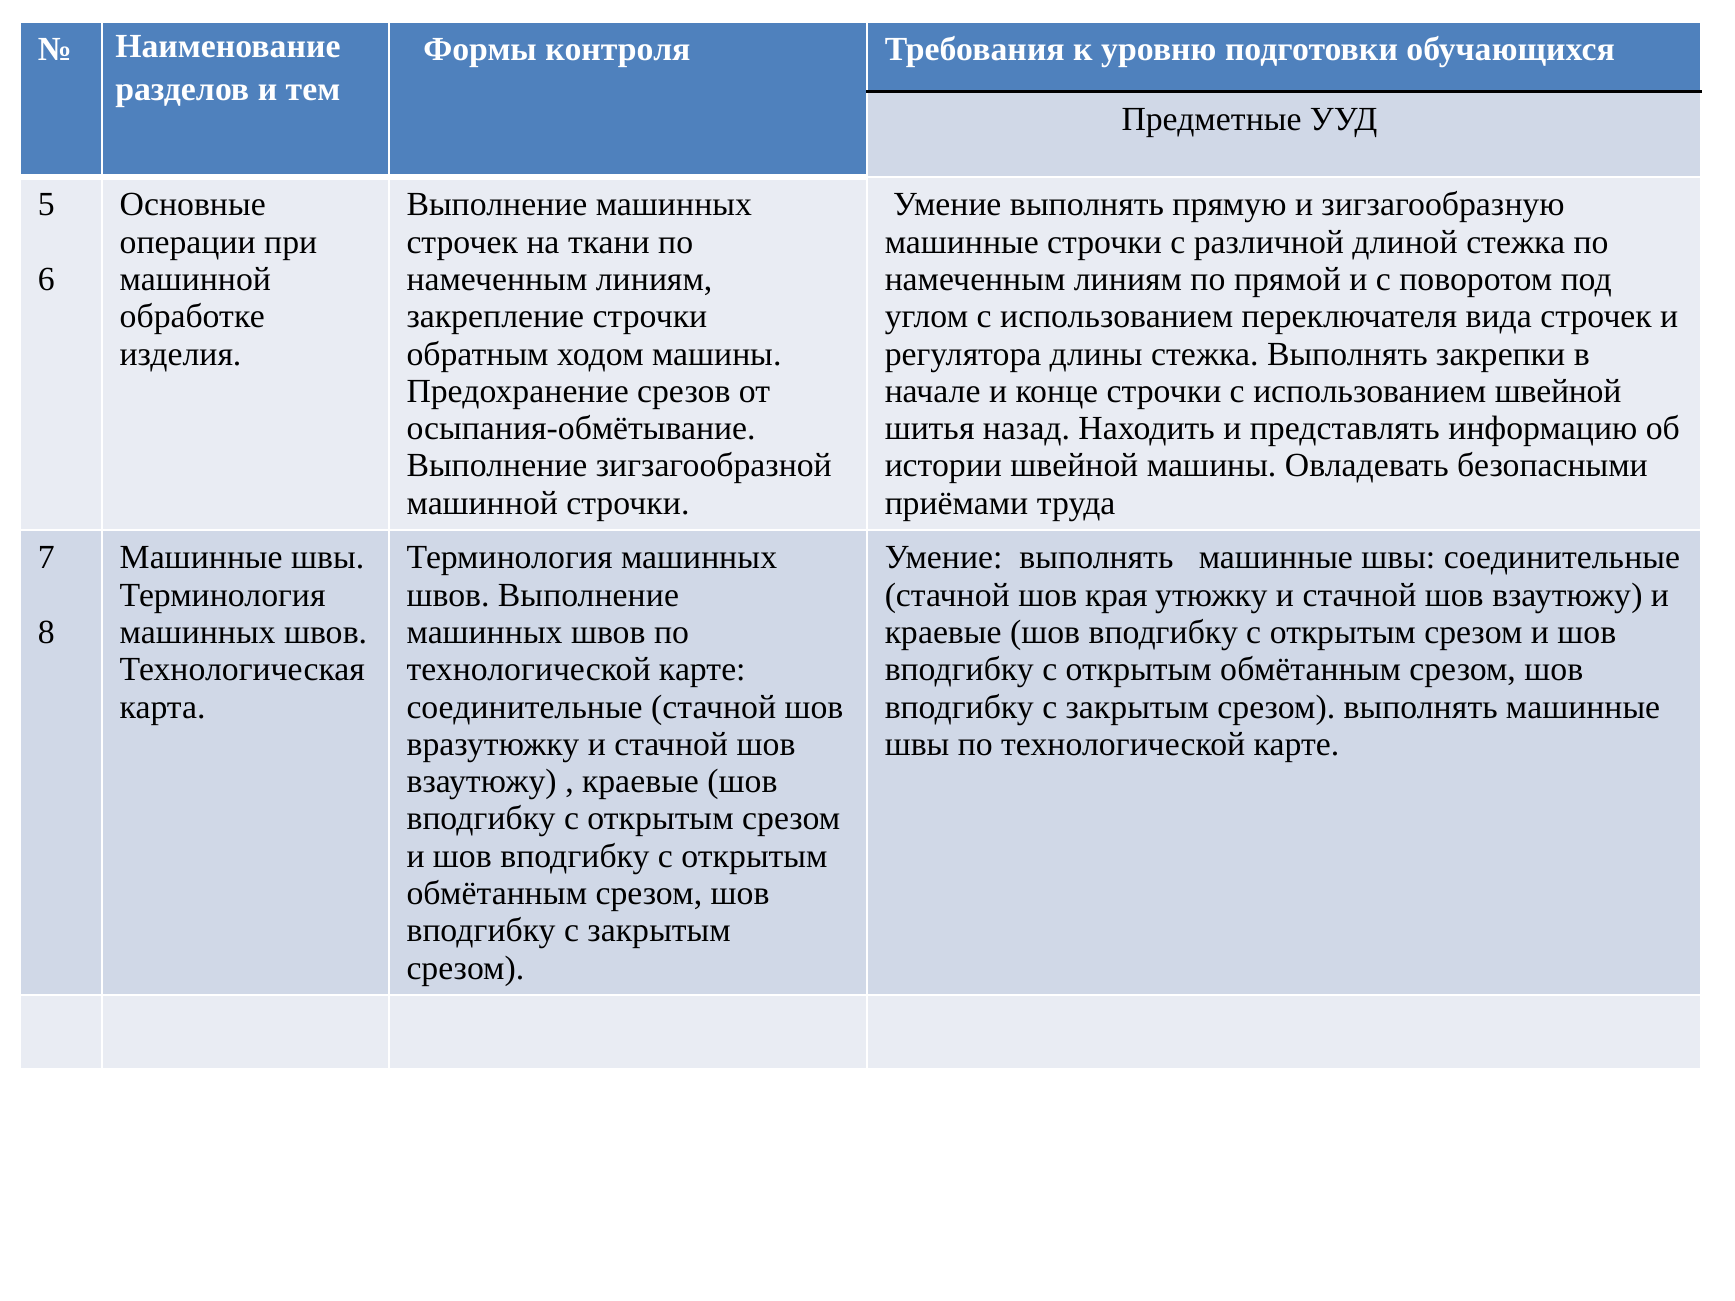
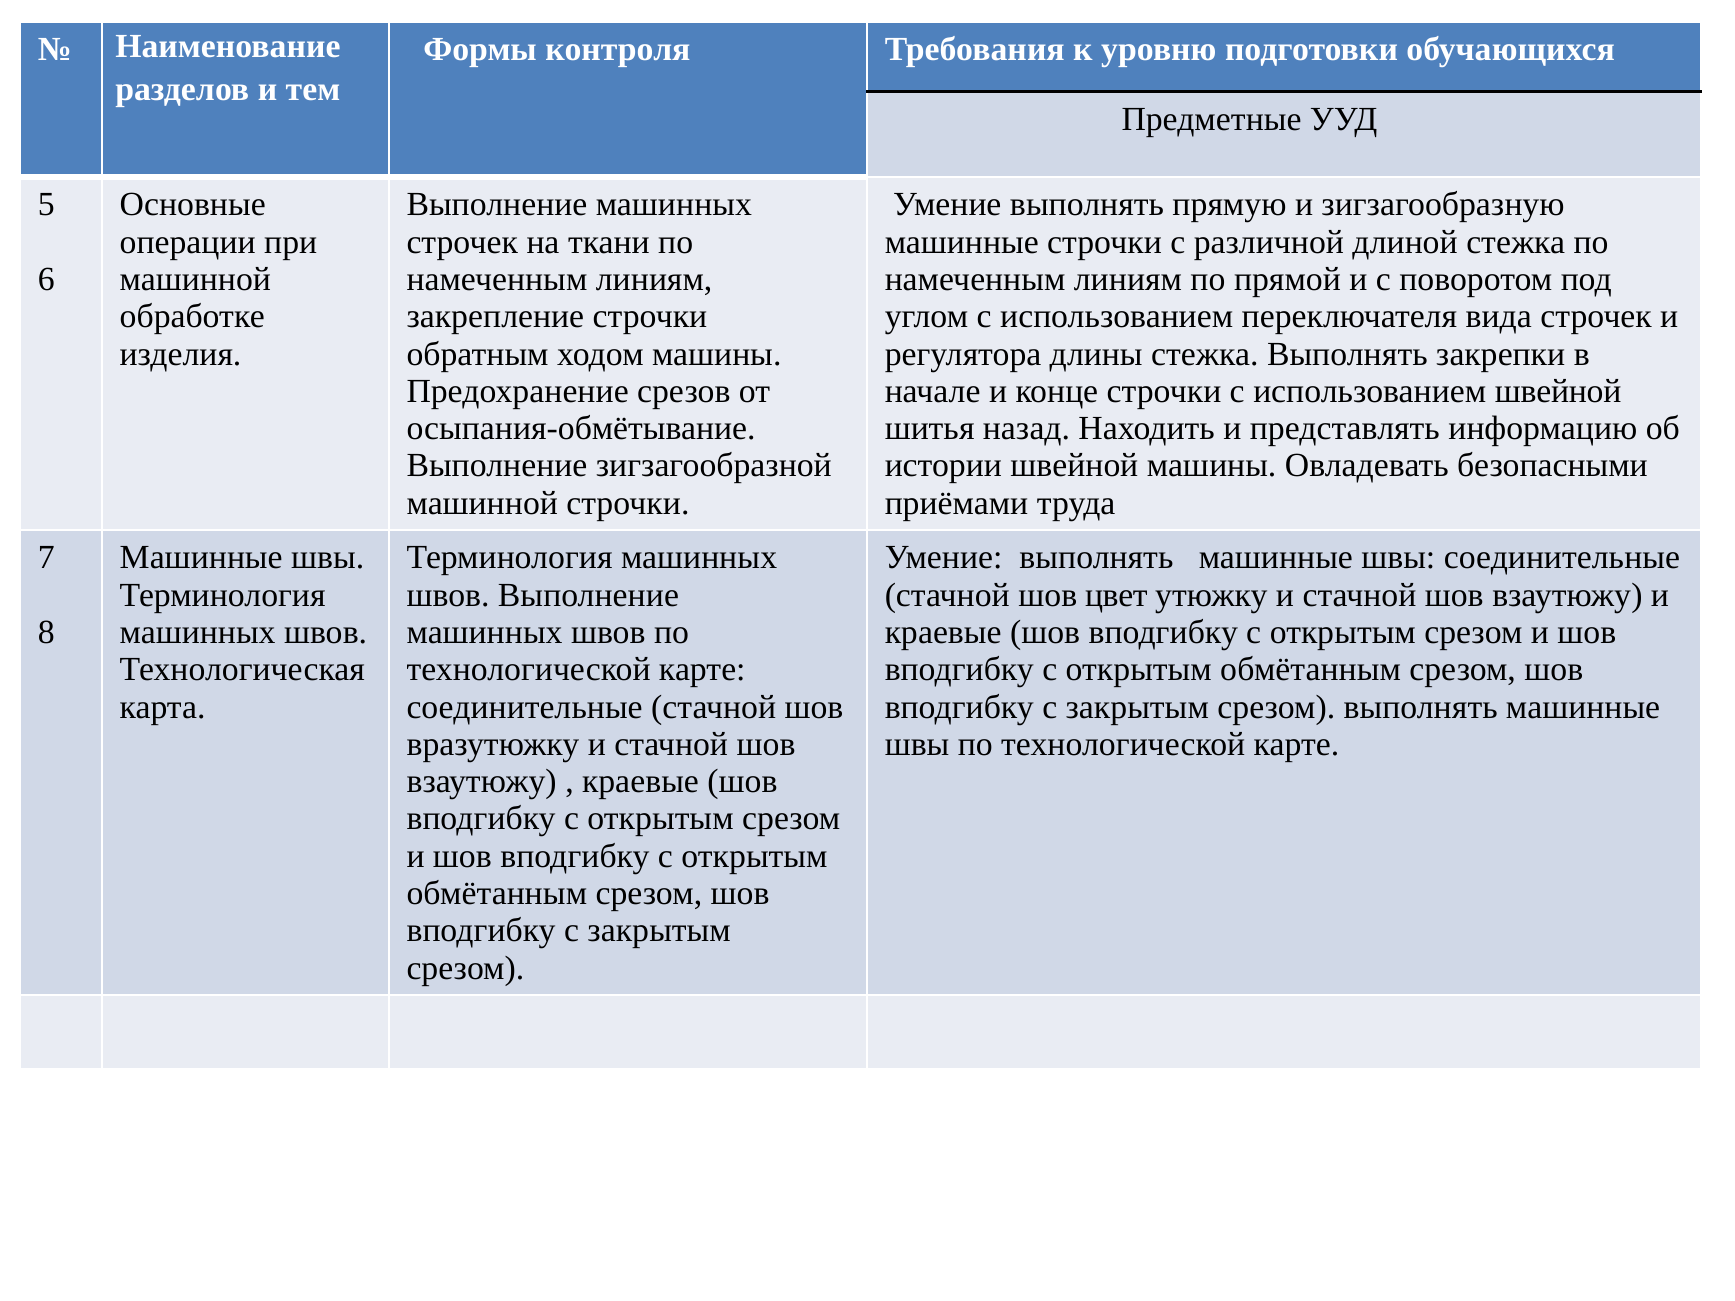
края: края -> цвет
